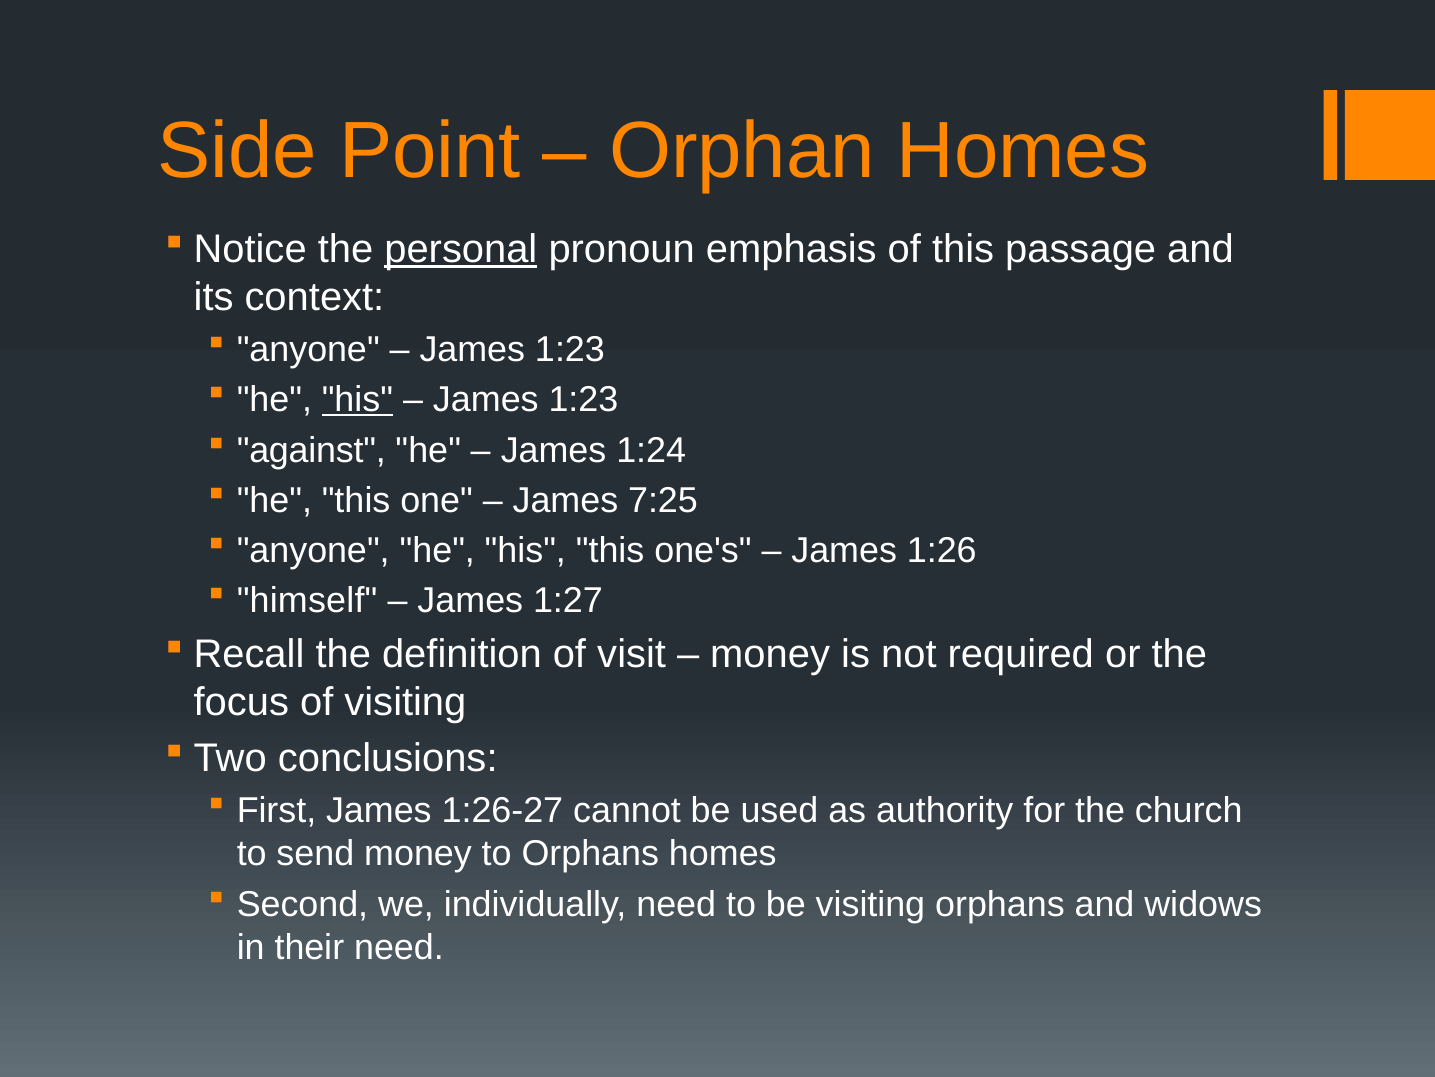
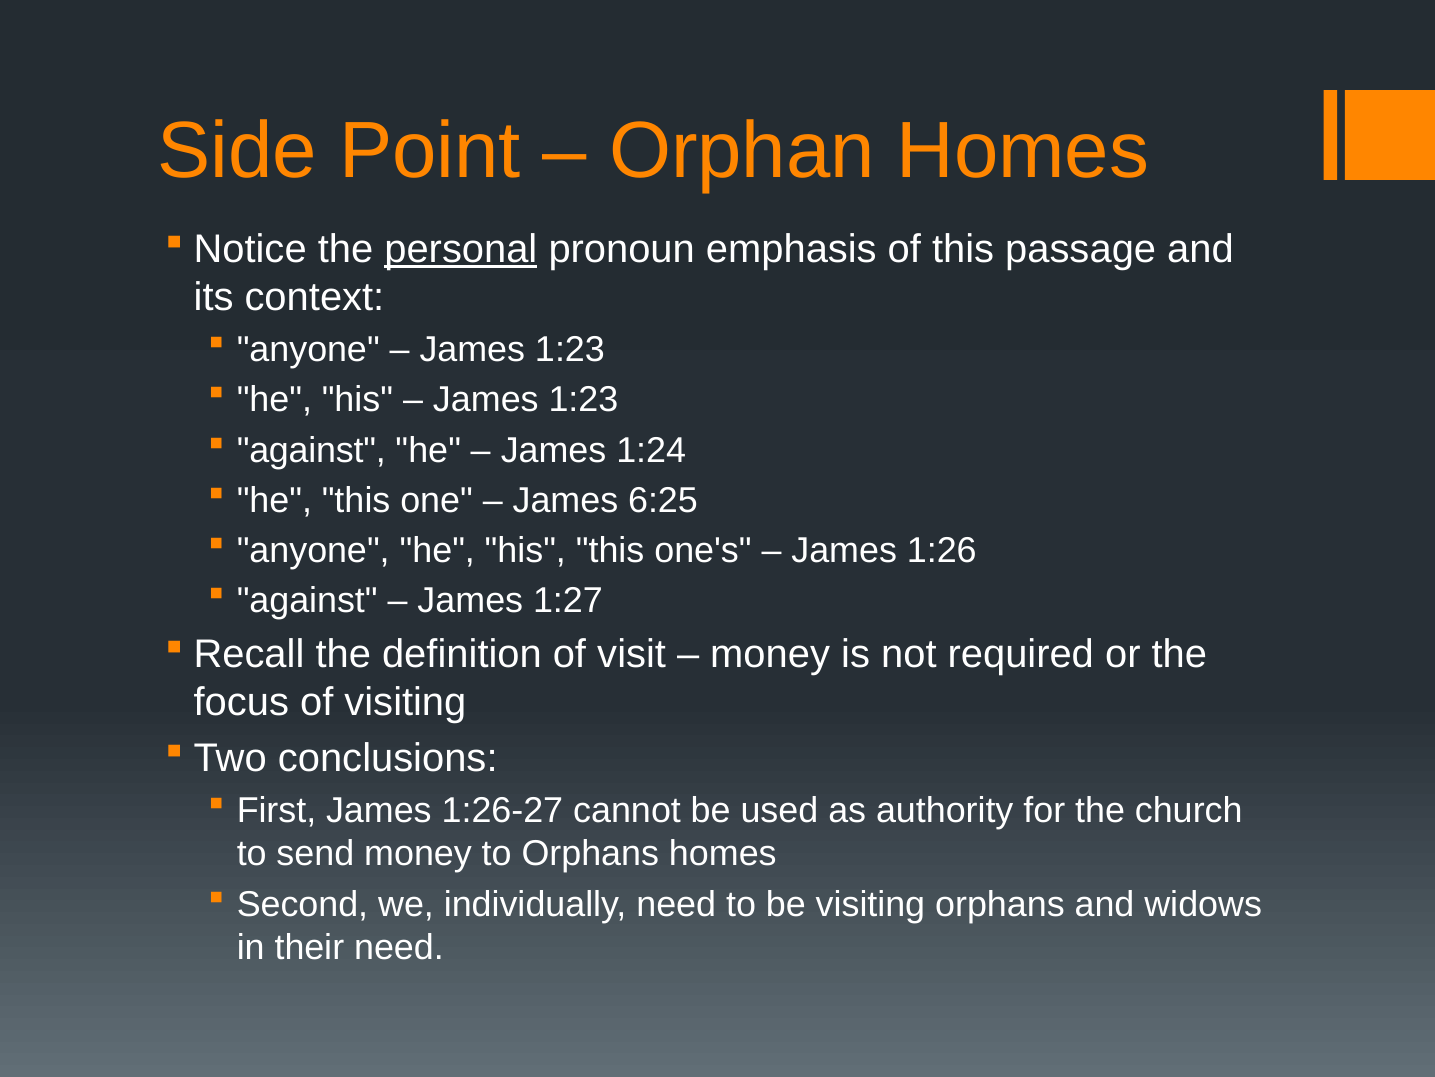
his at (357, 400) underline: present -> none
7:25: 7:25 -> 6:25
himself at (307, 601): himself -> against
